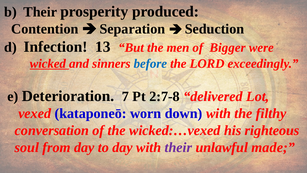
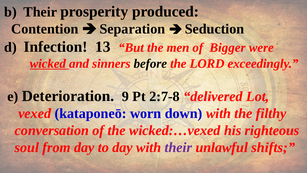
before colour: blue -> black
7: 7 -> 9
made: made -> shifts
